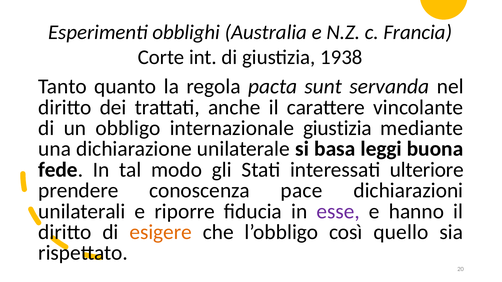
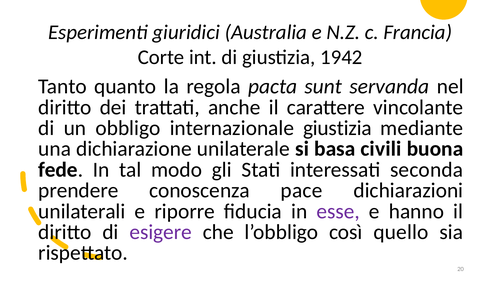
obblighi: obblighi -> giuridici
1938: 1938 -> 1942
leggi: leggi -> civili
ulteriore: ulteriore -> seconda
esigere colour: orange -> purple
